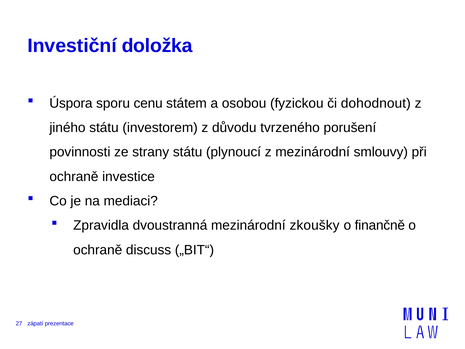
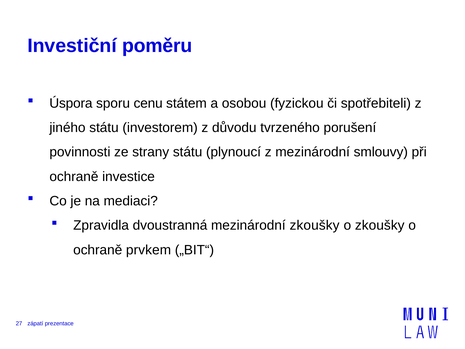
doložka: doložka -> poměru
dohodnout: dohodnout -> spotřebiteli
o finančně: finančně -> zkoušky
discuss: discuss -> prvkem
